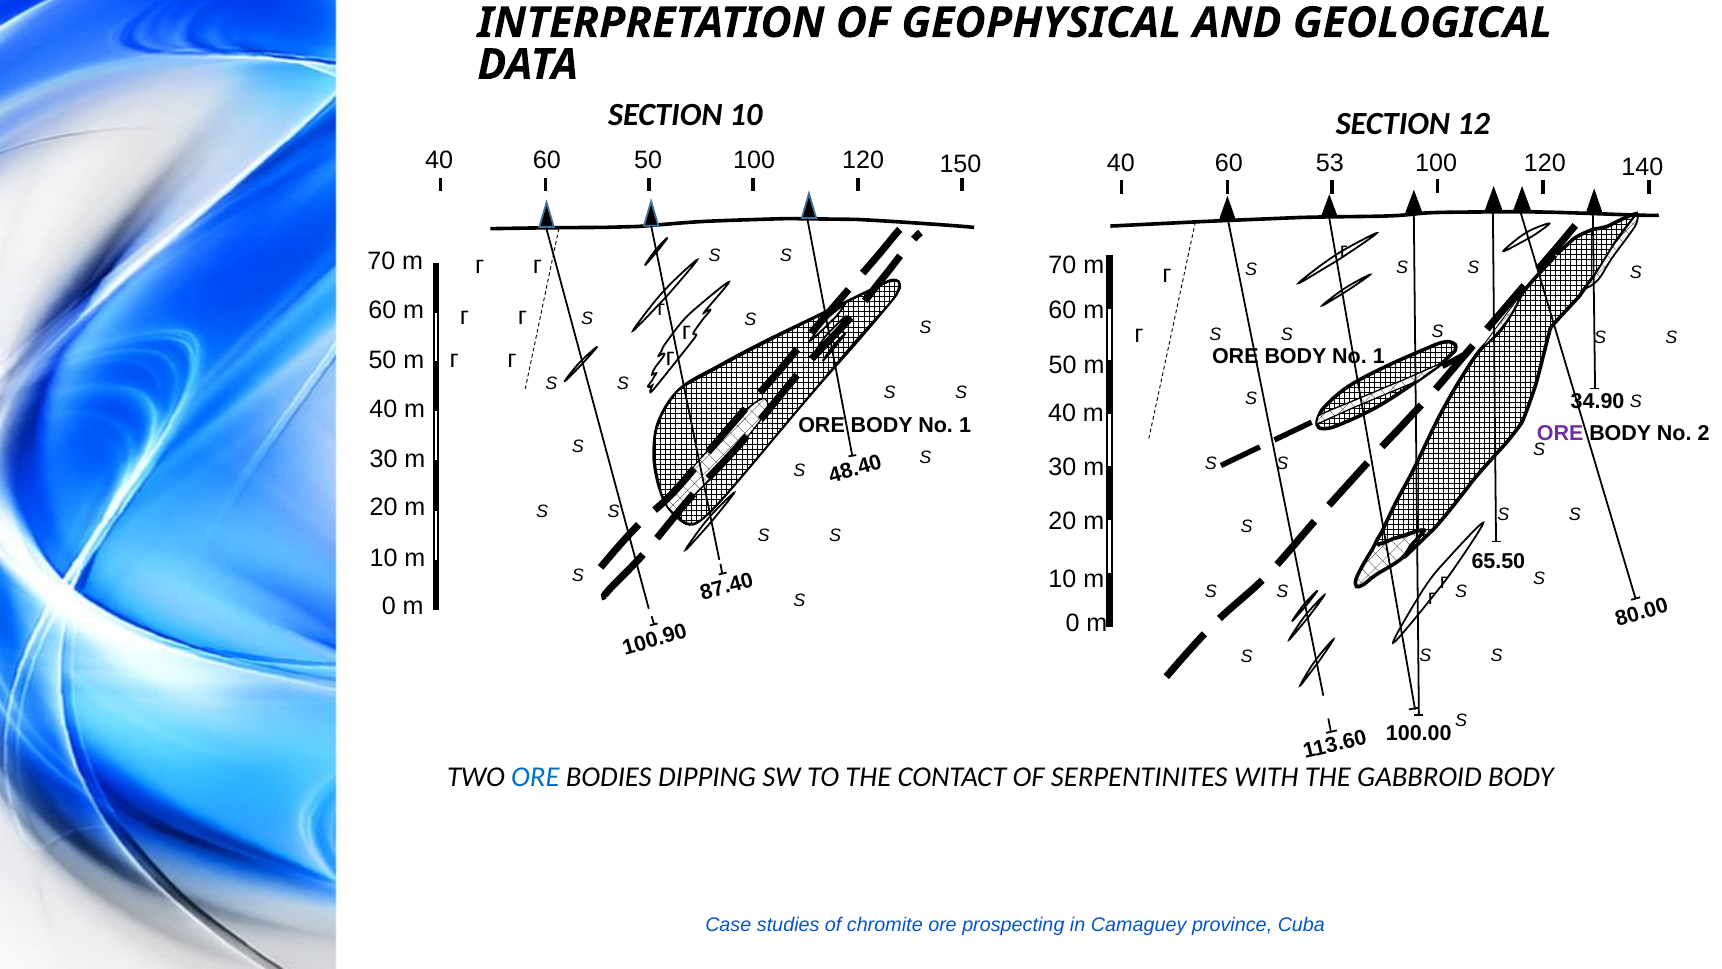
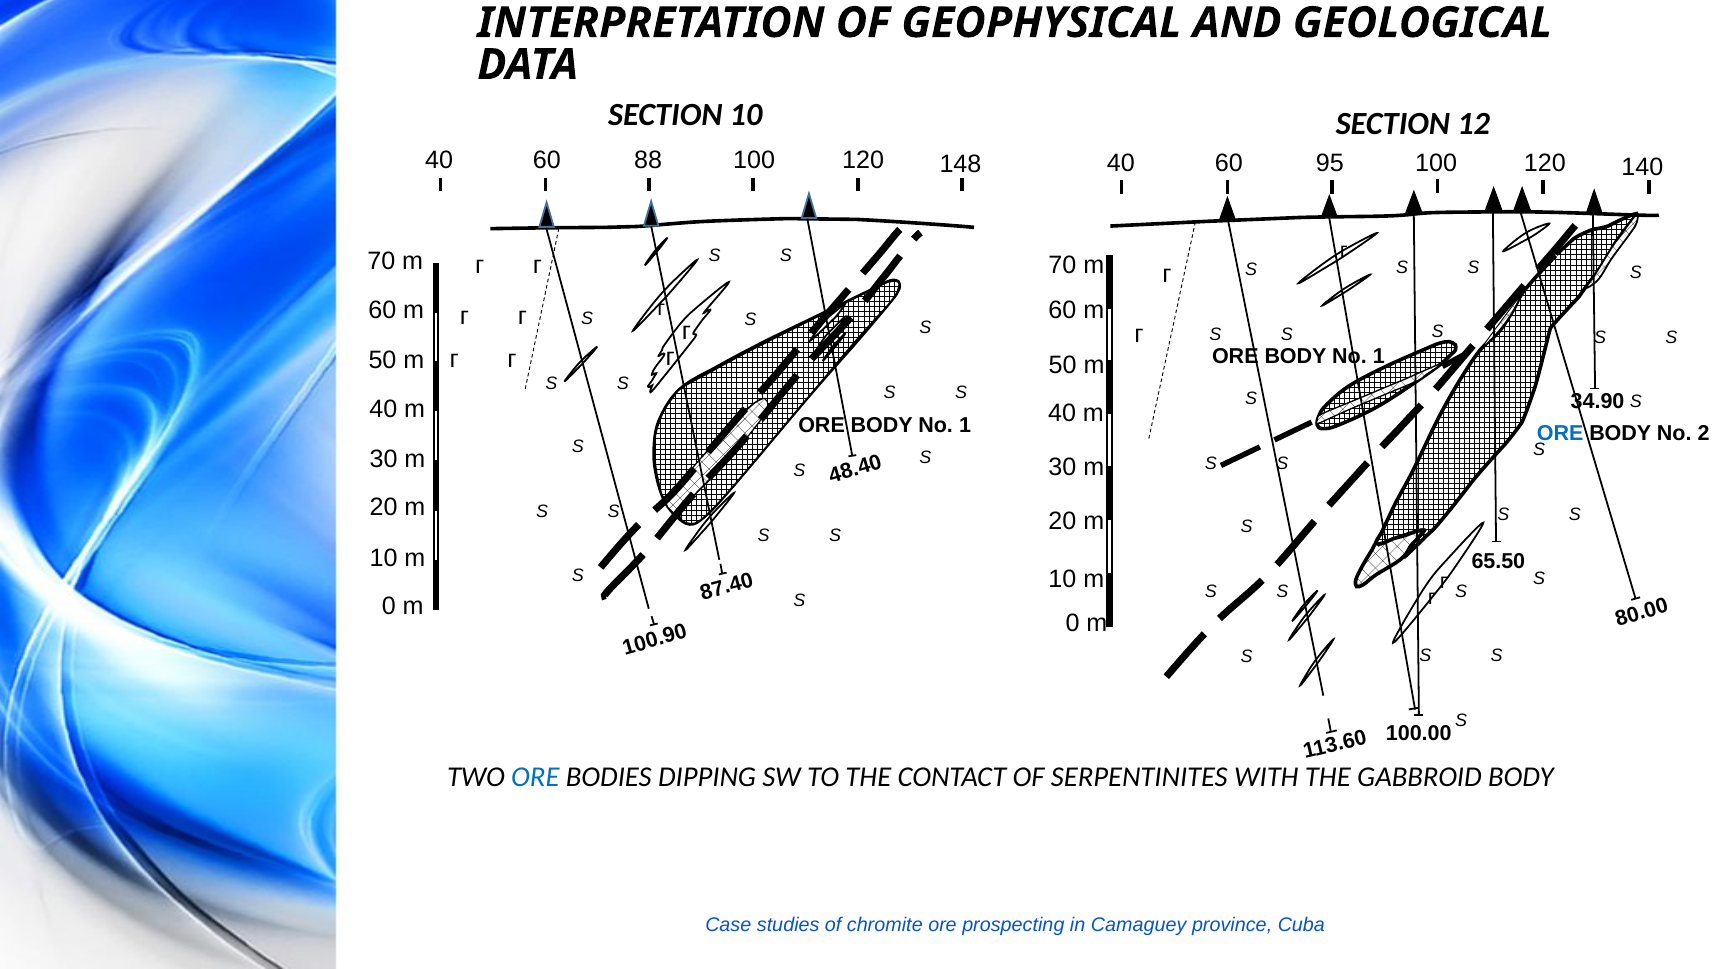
60 50: 50 -> 88
150: 150 -> 148
53: 53 -> 95
ORE at (1560, 433) colour: purple -> blue
